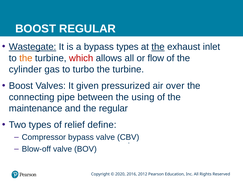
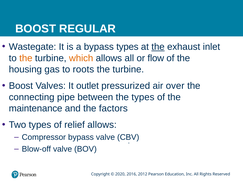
Wastegate underline: present -> none
which colour: red -> orange
cylinder: cylinder -> housing
turbo: turbo -> roots
given: given -> outlet
the using: using -> types
the regular: regular -> factors
relief define: define -> allows
